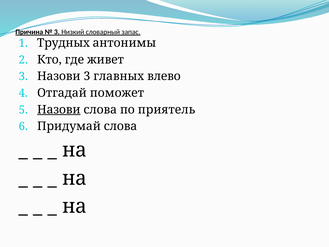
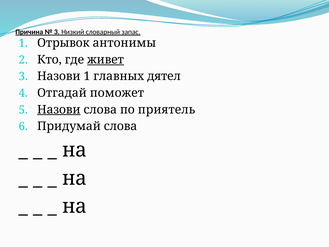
Трудных: Трудных -> Отрывок
живет underline: none -> present
Назови 3: 3 -> 1
влево: влево -> дятел
